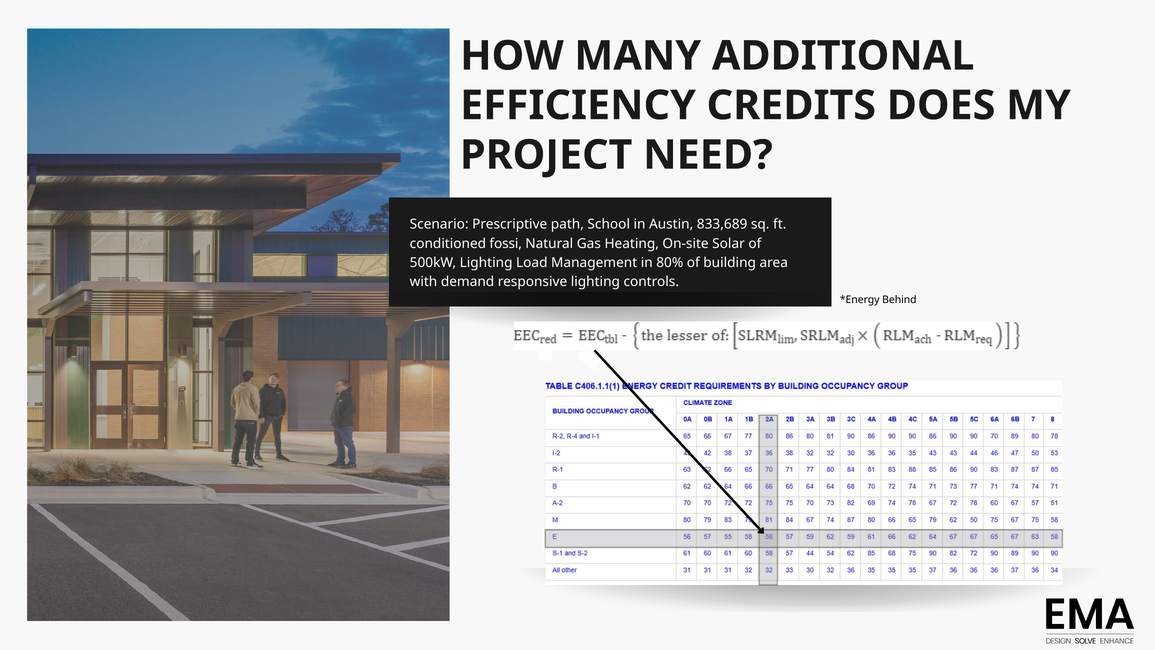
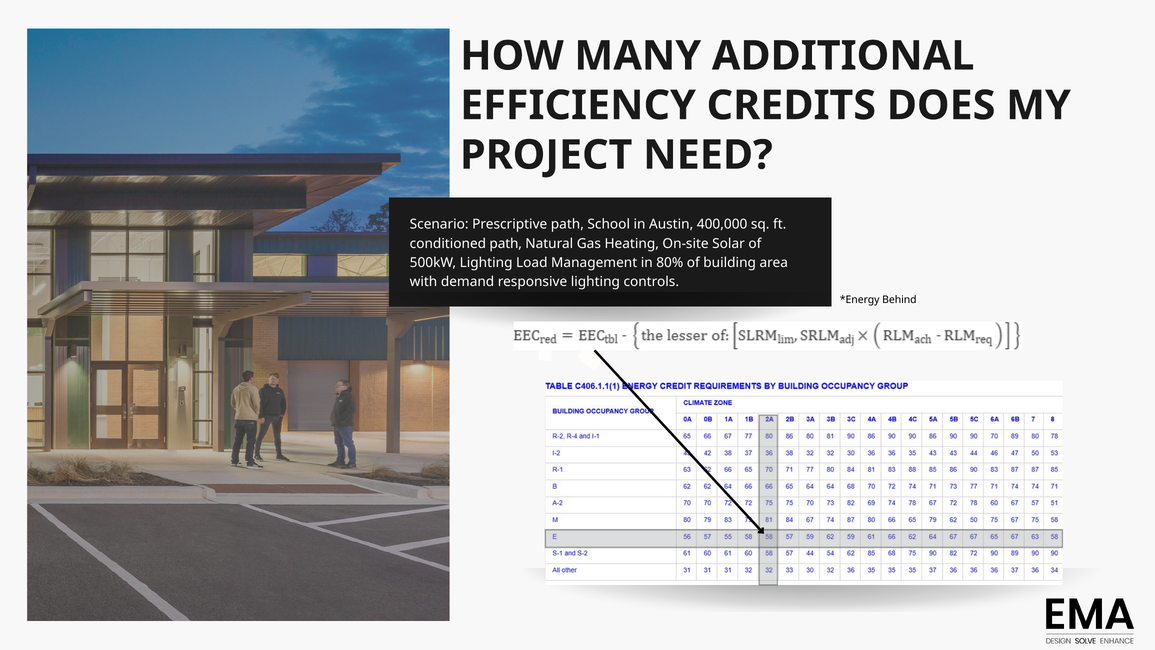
833,689: 833,689 -> 400,000
conditioned fossi: fossi -> path
